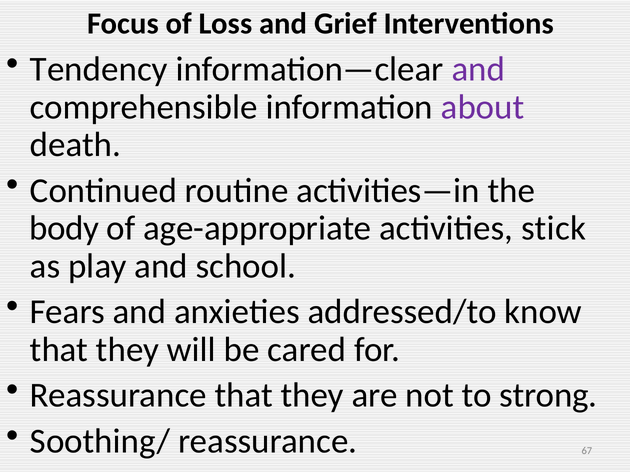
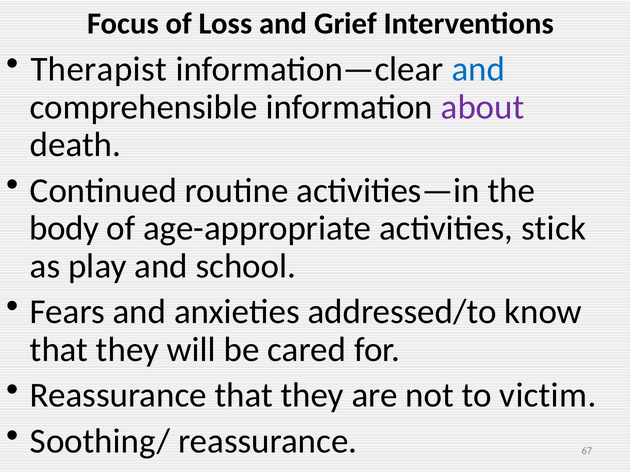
Tendency: Tendency -> Therapist
and at (478, 69) colour: purple -> blue
strong: strong -> victim
